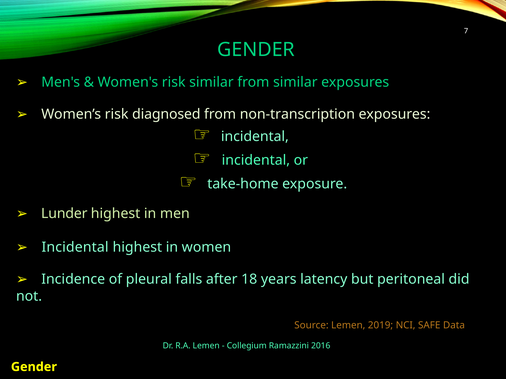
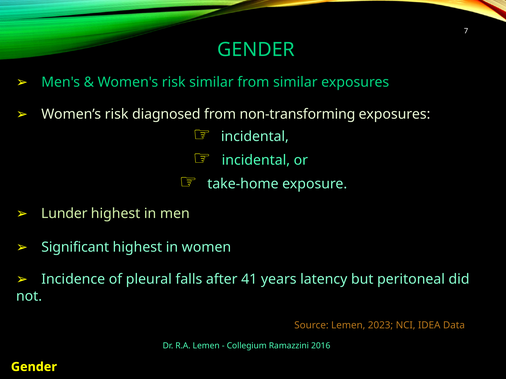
non-transcription: non-transcription -> non-transforming
Incidental at (75, 248): Incidental -> Significant
18: 18 -> 41
2019: 2019 -> 2023
SAFE: SAFE -> IDEA
